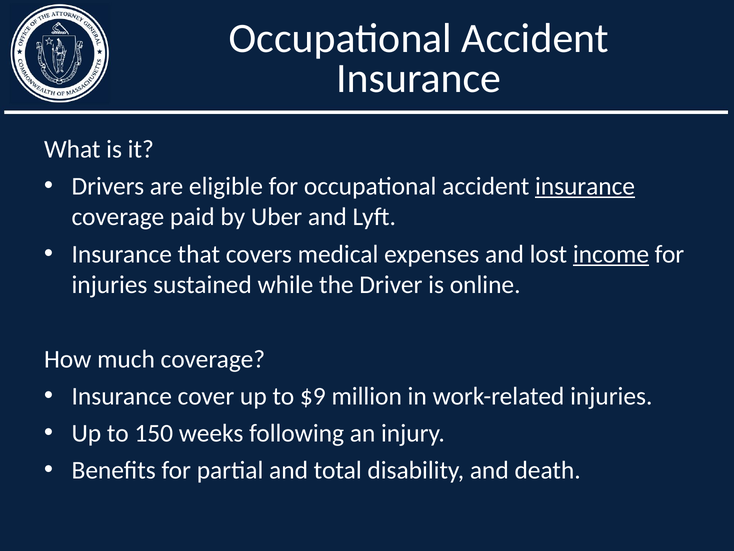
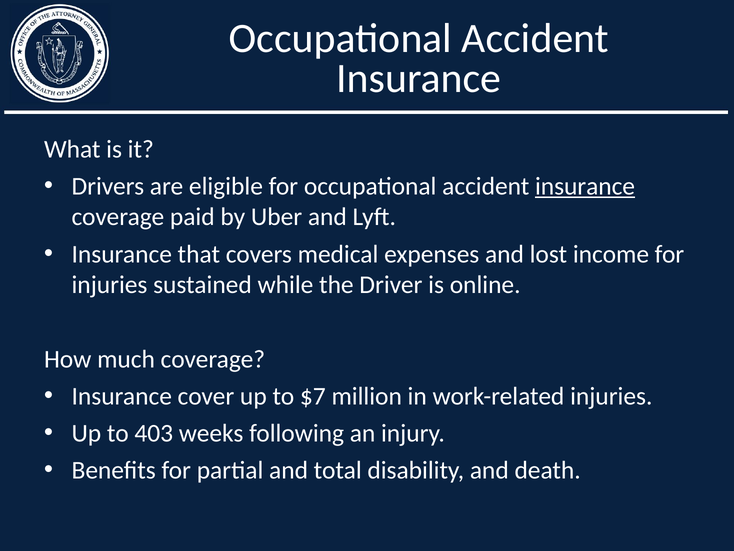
income underline: present -> none
$9: $9 -> $7
150: 150 -> 403
